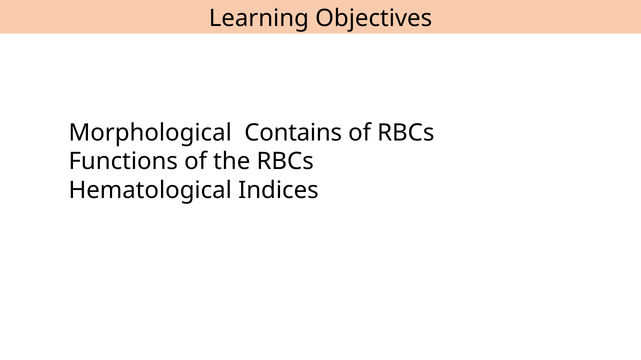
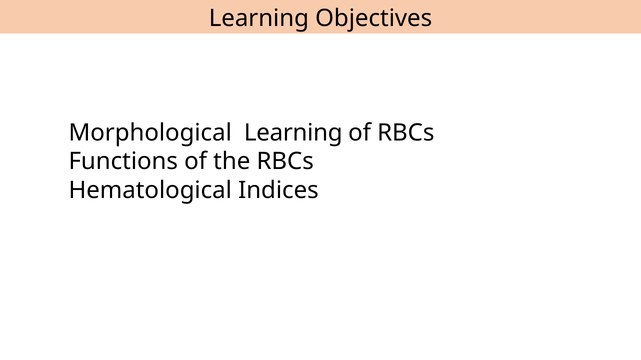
Morphological Contains: Contains -> Learning
